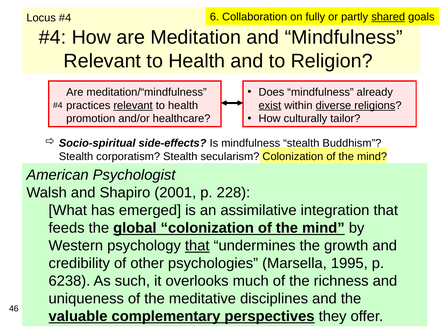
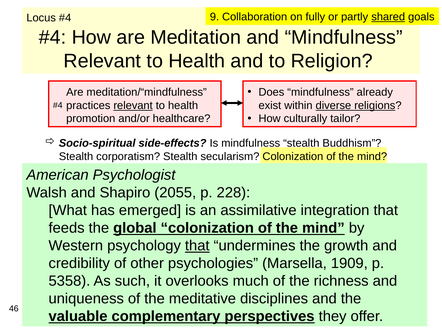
6: 6 -> 9
exist underline: present -> none
2001: 2001 -> 2055
1995: 1995 -> 1909
6238: 6238 -> 5358
